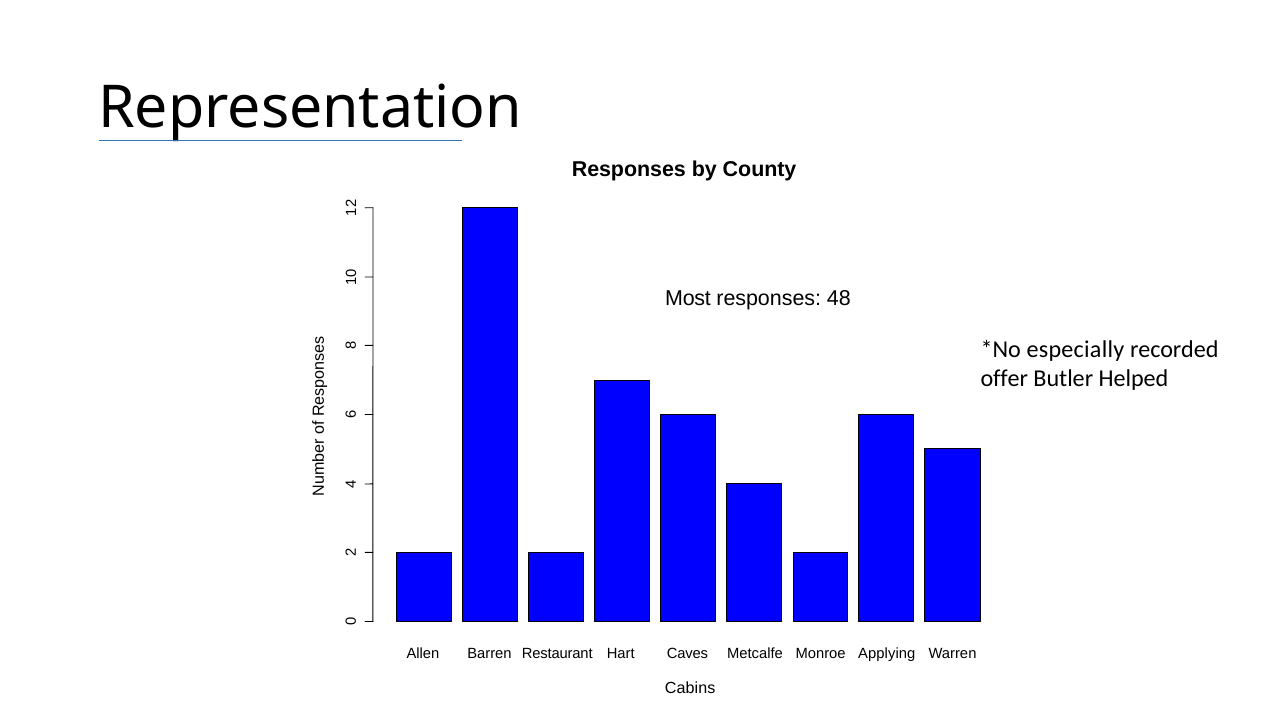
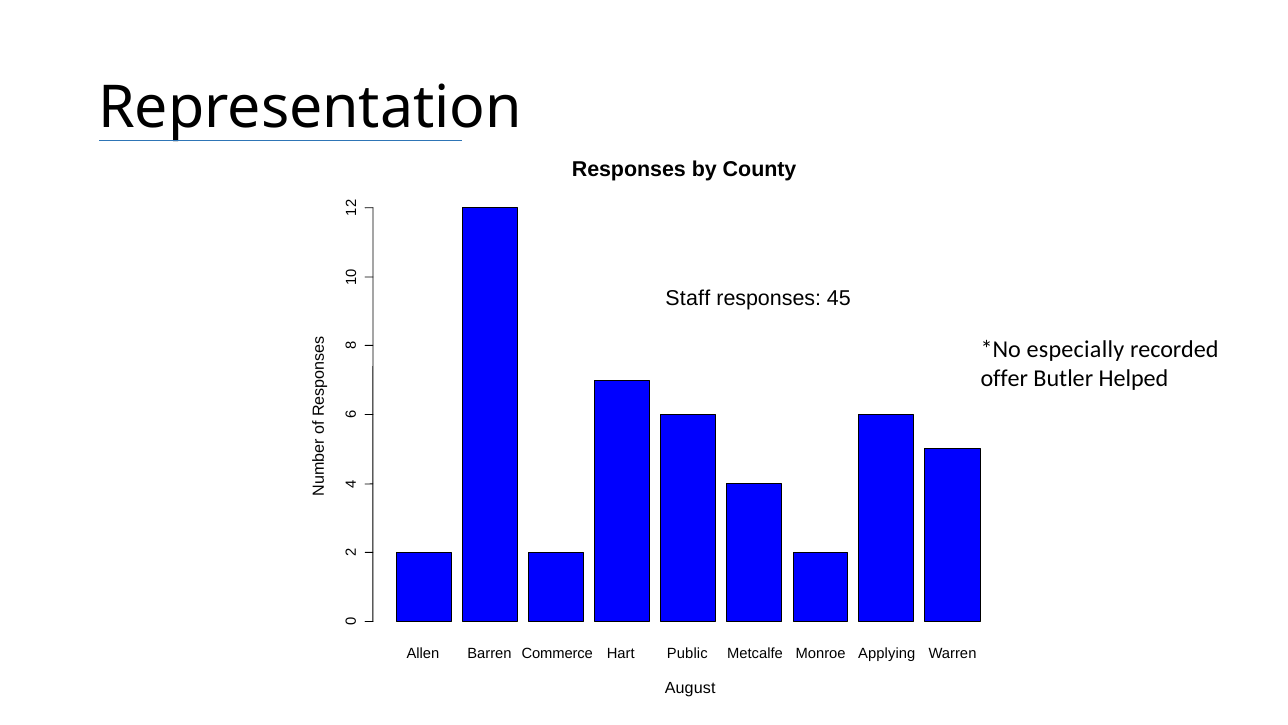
Most: Most -> Staff
48: 48 -> 45
Restaurant: Restaurant -> Commerce
Caves: Caves -> Public
Cabins: Cabins -> August
